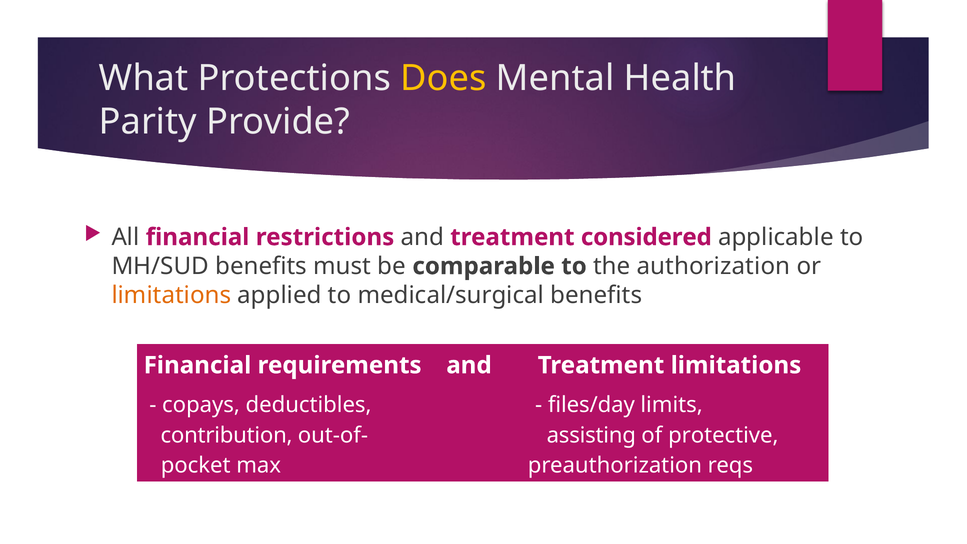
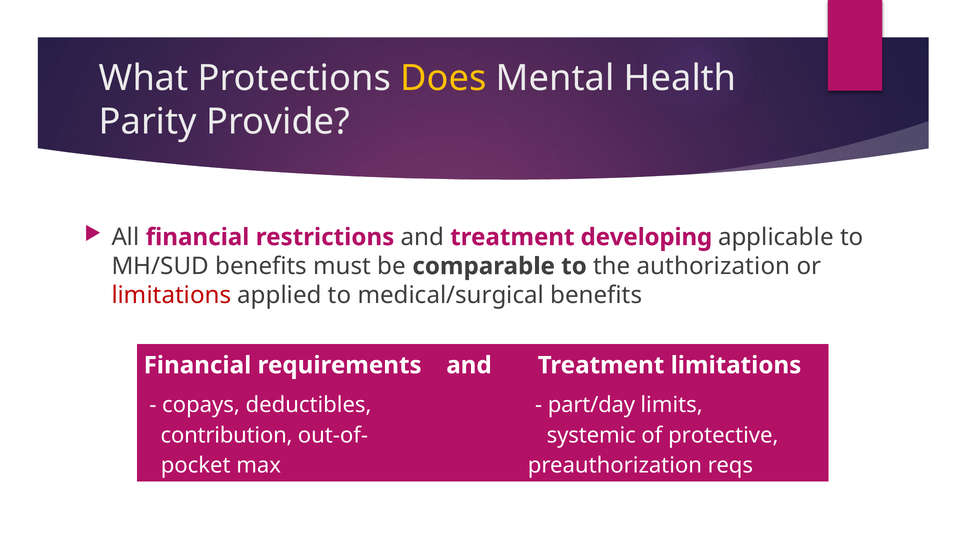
considered: considered -> developing
limitations at (171, 295) colour: orange -> red
files/day: files/day -> part/day
assisting: assisting -> systemic
